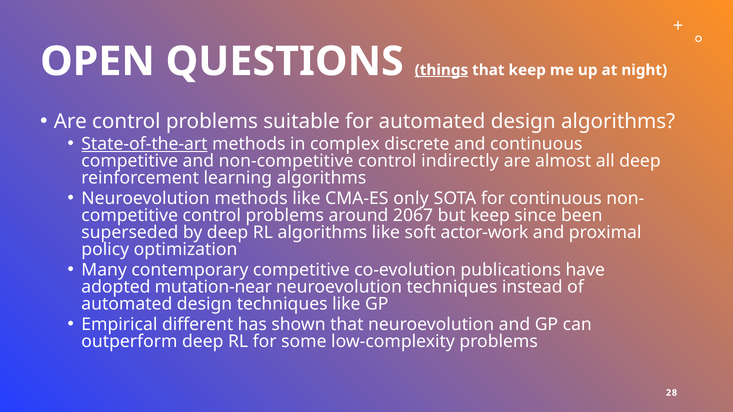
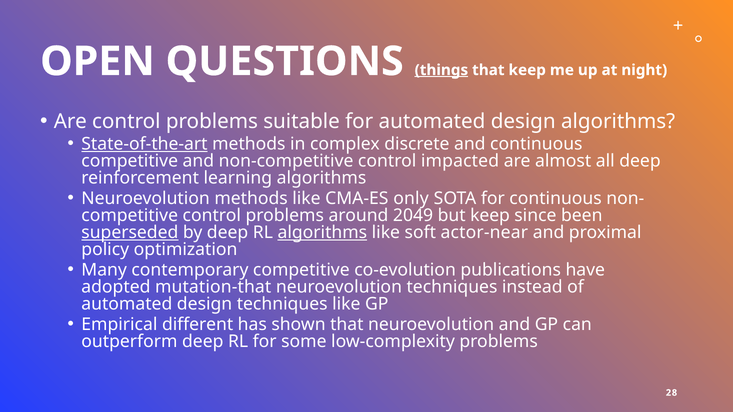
indirectly: indirectly -> impacted
2067: 2067 -> 2049
superseded underline: none -> present
algorithms at (322, 233) underline: none -> present
actor-work: actor-work -> actor-near
mutation-near: mutation-near -> mutation-that
